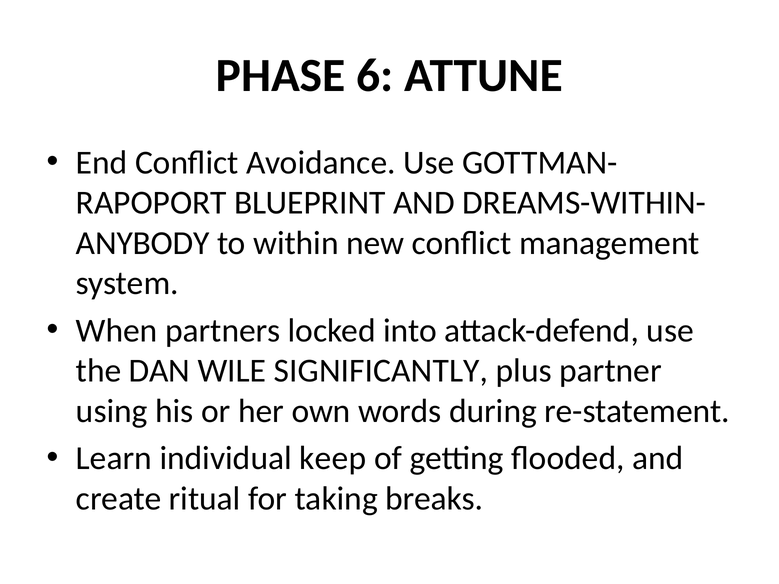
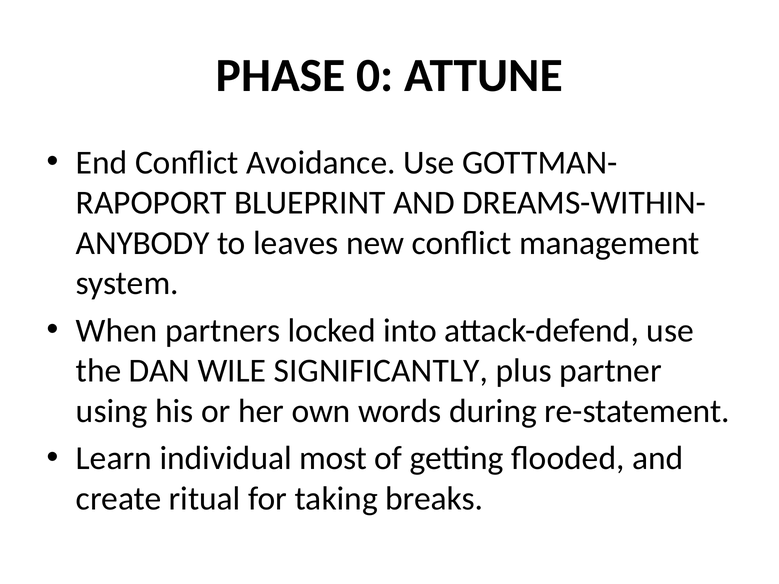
6: 6 -> 0
within: within -> leaves
keep: keep -> most
